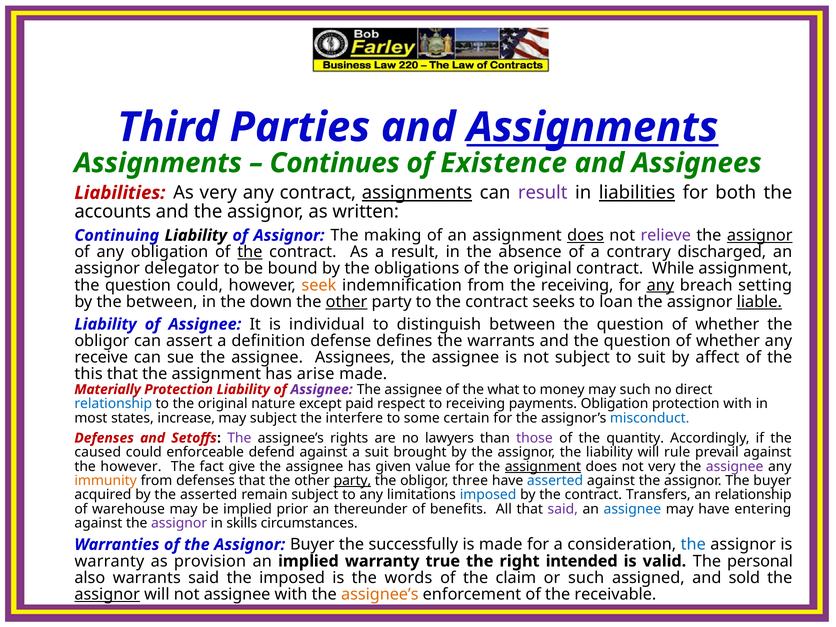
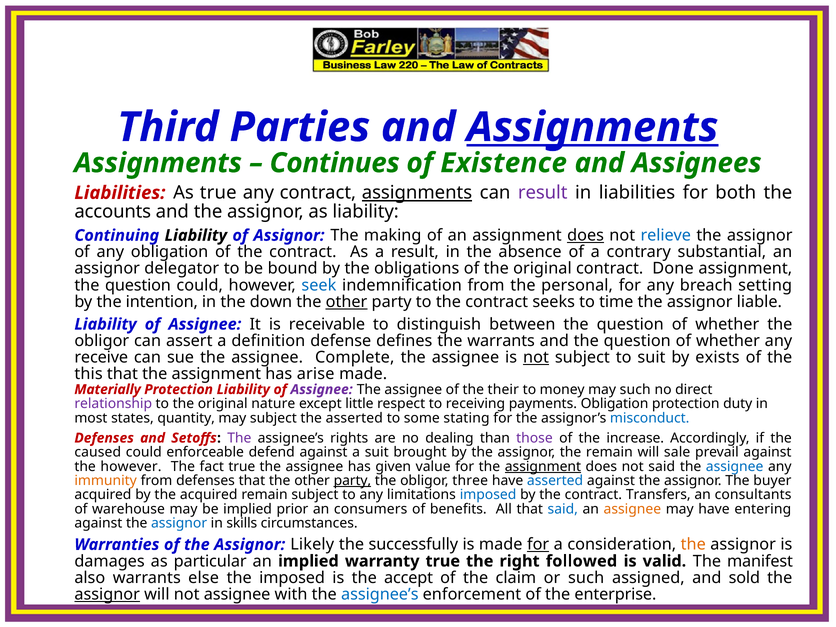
As very: very -> true
liabilities at (637, 193) underline: present -> none
as written: written -> liability
relieve colour: purple -> blue
assignor at (760, 235) underline: present -> none
the at (250, 252) underline: present -> none
discharged: discharged -> substantial
While: While -> Done
seek colour: orange -> blue
the receiving: receiving -> personal
any at (660, 285) underline: present -> none
the between: between -> intention
loan: loan -> time
liable underline: present -> none
individual: individual -> receivable
assignee Assignees: Assignees -> Complete
not at (536, 357) underline: none -> present
affect: affect -> exists
what: what -> their
relationship at (113, 404) colour: blue -> purple
paid: paid -> little
protection with: with -> duty
increase: increase -> quantity
the interfere: interfere -> asserted
certain: certain -> stating
lawyers: lawyers -> dealing
quantity: quantity -> increase
the liability: liability -> remain
rule: rule -> sale
fact give: give -> true
not very: very -> said
assignee at (735, 466) colour: purple -> blue
the asserted: asserted -> acquired
an relationship: relationship -> consultants
thereunder: thereunder -> consumers
said at (563, 509) colour: purple -> blue
assignee at (632, 509) colour: blue -> orange
assignor at (179, 523) colour: purple -> blue
Assignor Buyer: Buyer -> Likely
for at (538, 545) underline: none -> present
the at (693, 545) colour: blue -> orange
warranty at (109, 561): warranty -> damages
provision: provision -> particular
intended: intended -> followed
personal: personal -> manifest
warrants said: said -> else
words: words -> accept
assignee’s at (380, 594) colour: orange -> blue
receivable: receivable -> enterprise
